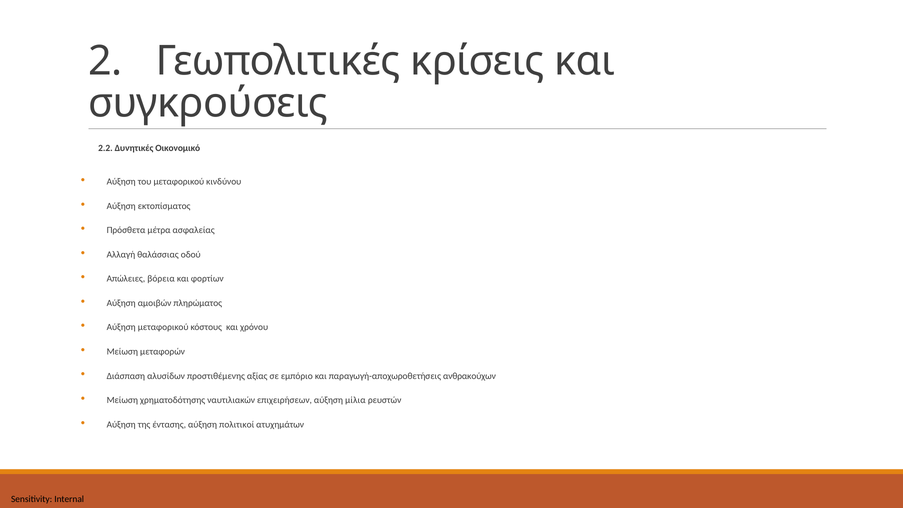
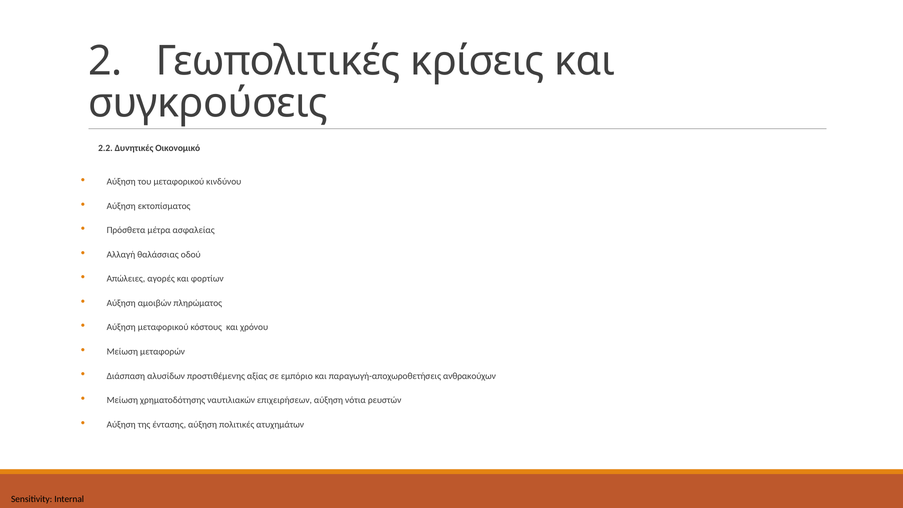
βόρεια: βόρεια -> αγορές
μίλια: μίλια -> νότια
πολιτικοί: πολιτικοί -> πολιτικές
